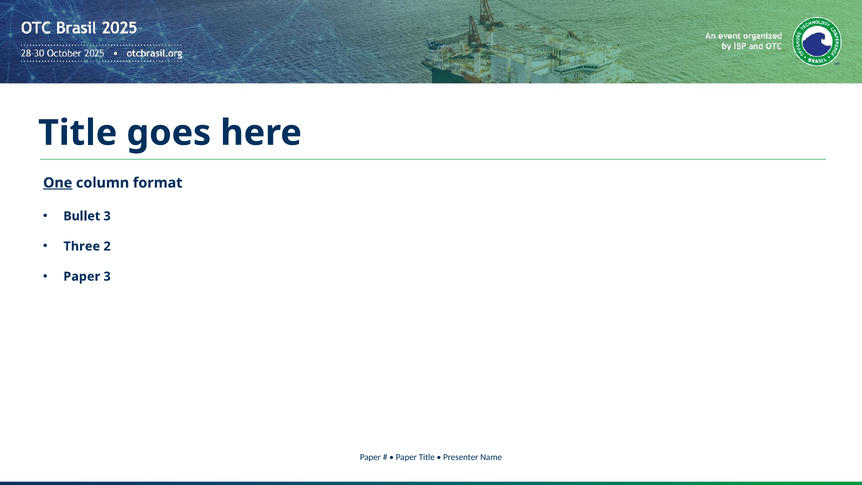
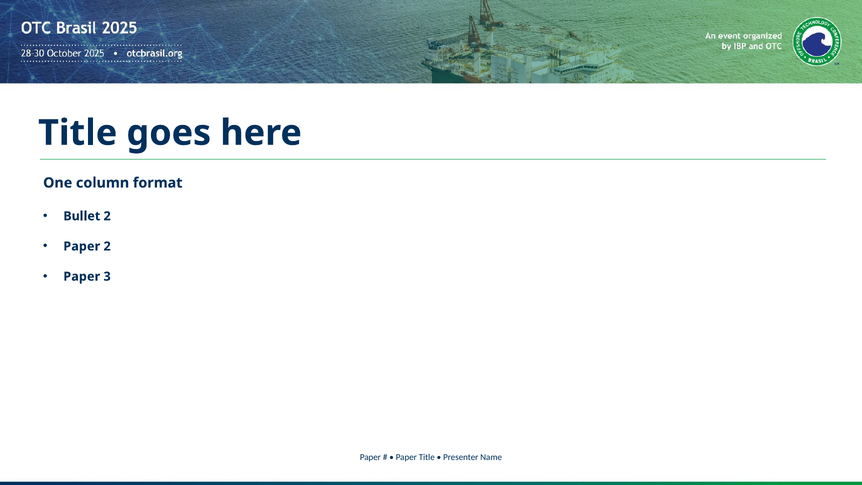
One underline: present -> none
Bullet 3: 3 -> 2
Three at (82, 246): Three -> Paper
